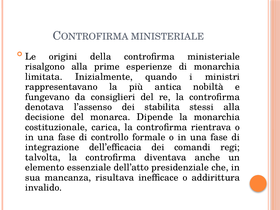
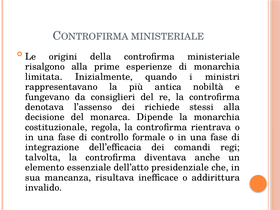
stabilita: stabilita -> richiede
carica: carica -> regola
